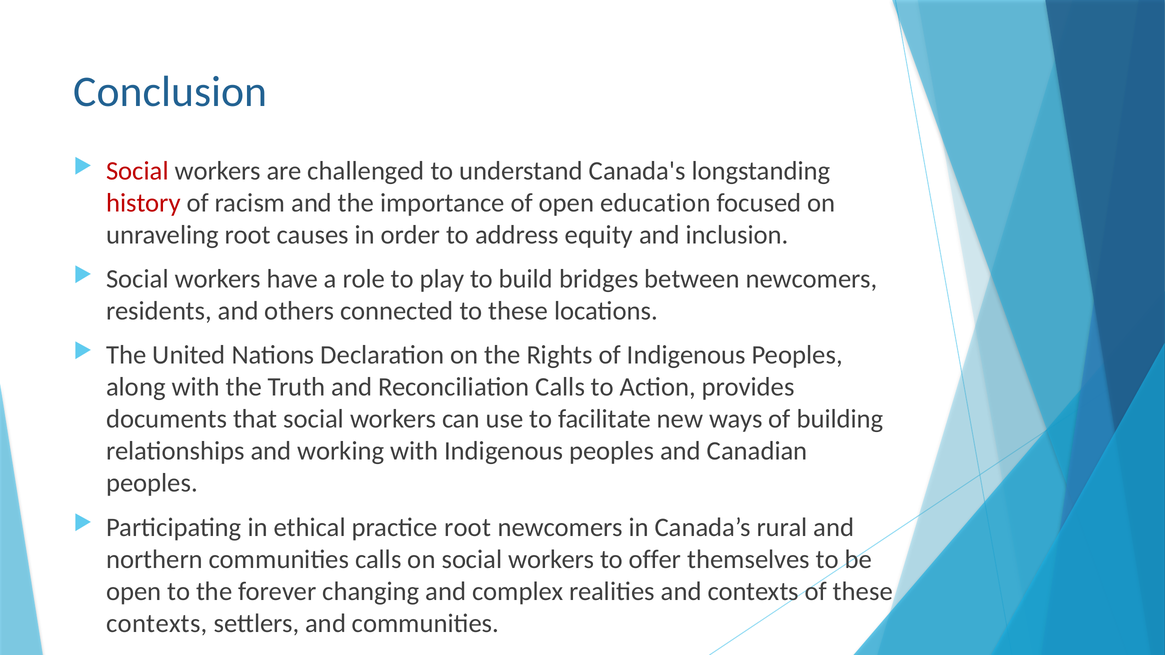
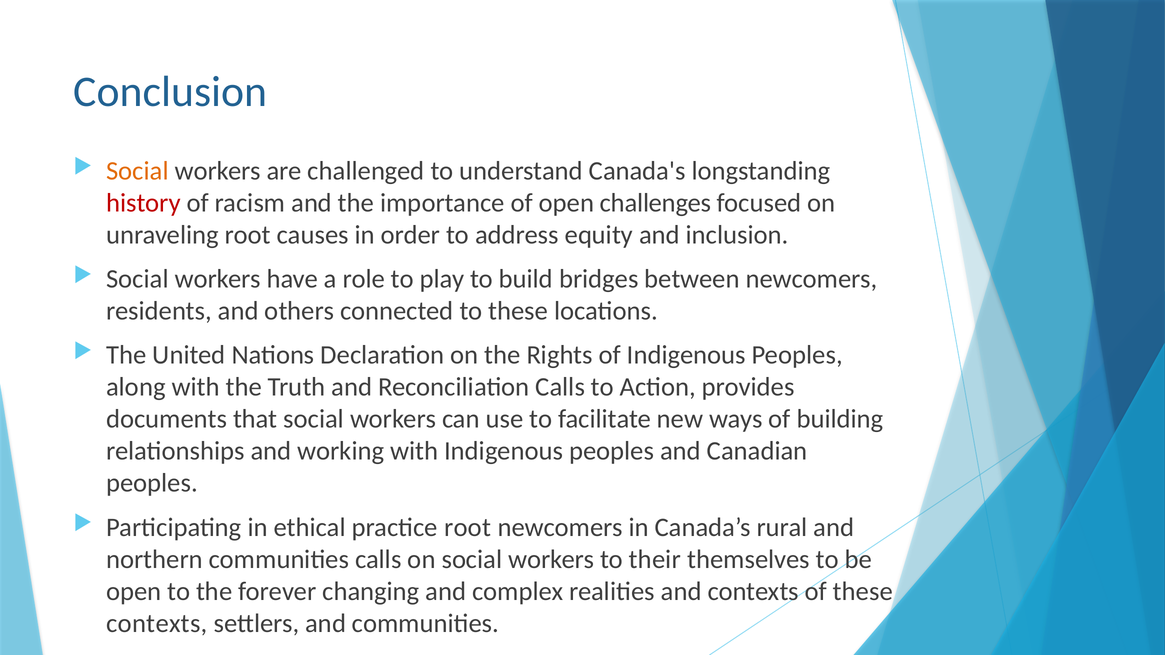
Social at (137, 171) colour: red -> orange
education: education -> challenges
offer: offer -> their
